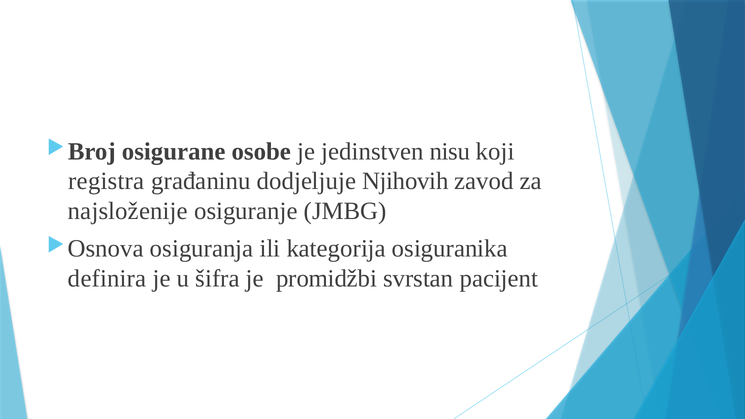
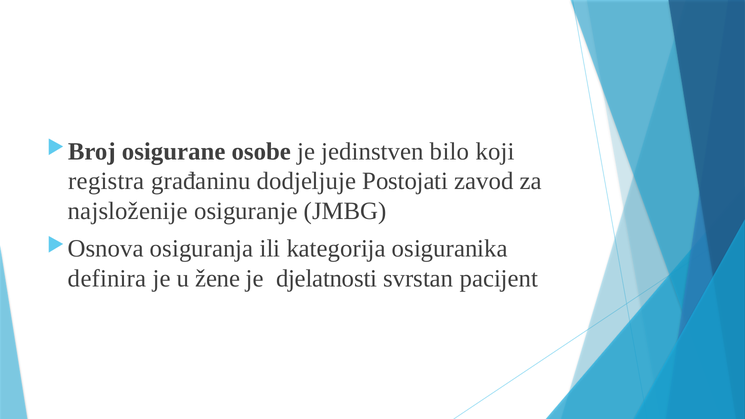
nisu: nisu -> bilo
Njihovih: Njihovih -> Postojati
šifra: šifra -> žene
promidžbi: promidžbi -> djelatnosti
